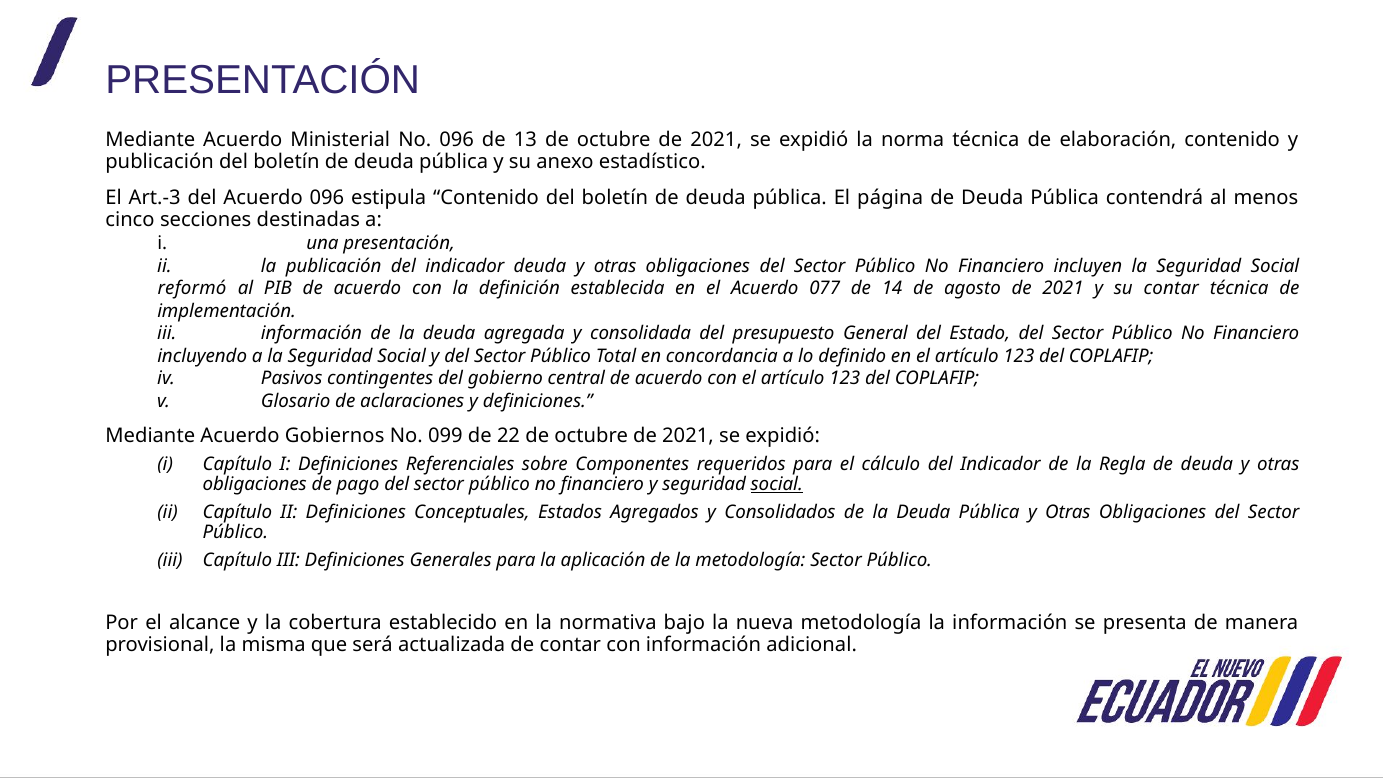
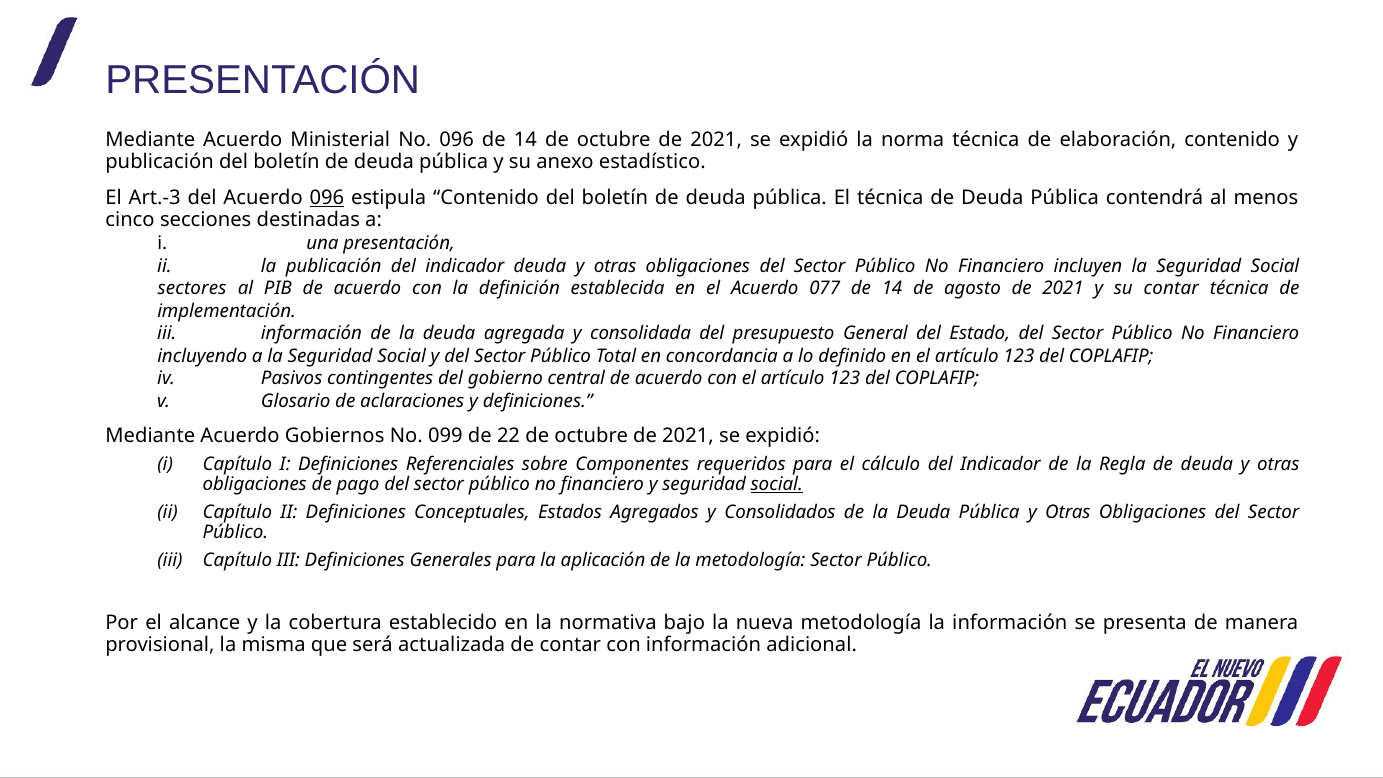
096 de 13: 13 -> 14
096 at (327, 198) underline: none -> present
El página: página -> técnica
reformó: reformó -> sectores
